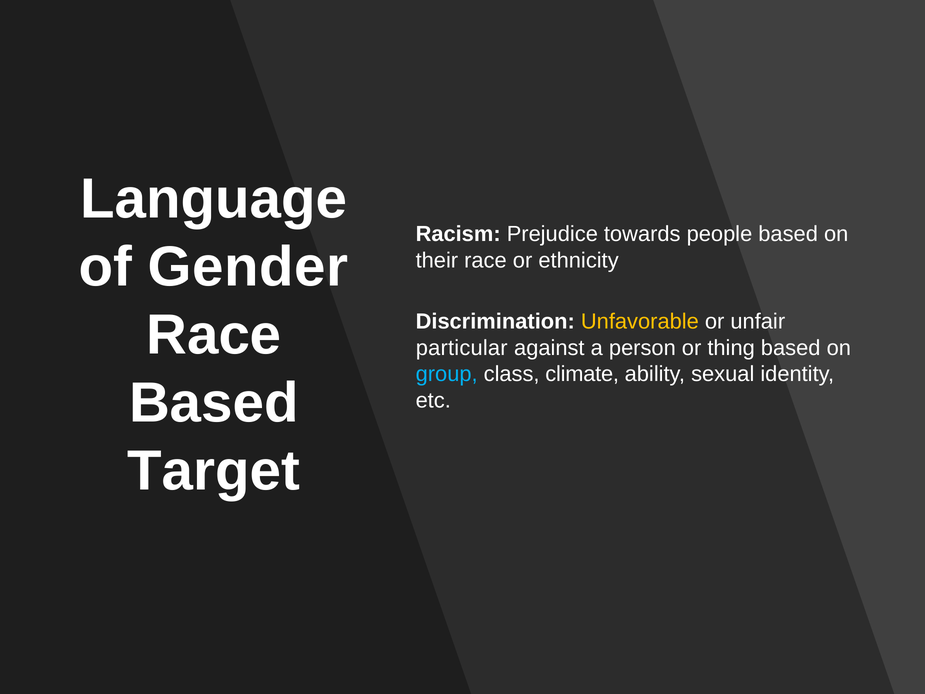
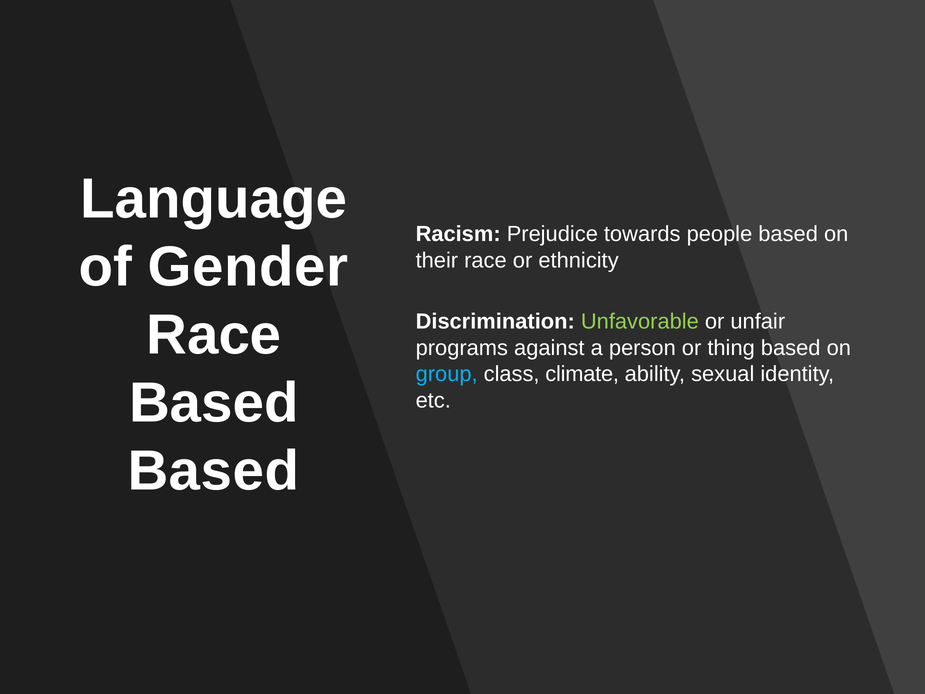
Unfavorable colour: yellow -> light green
particular: particular -> programs
Target at (214, 471): Target -> Based
